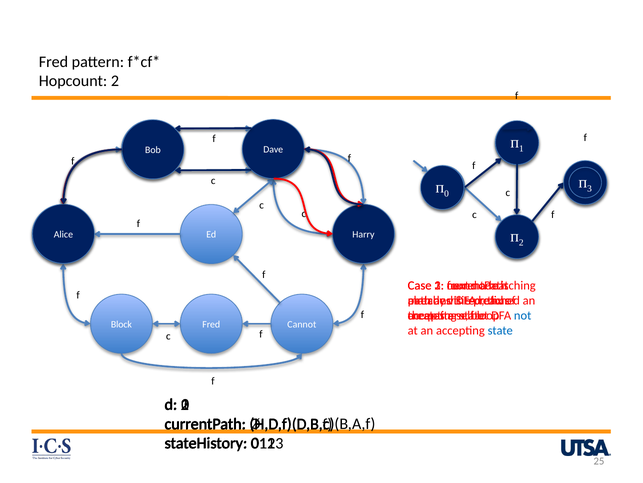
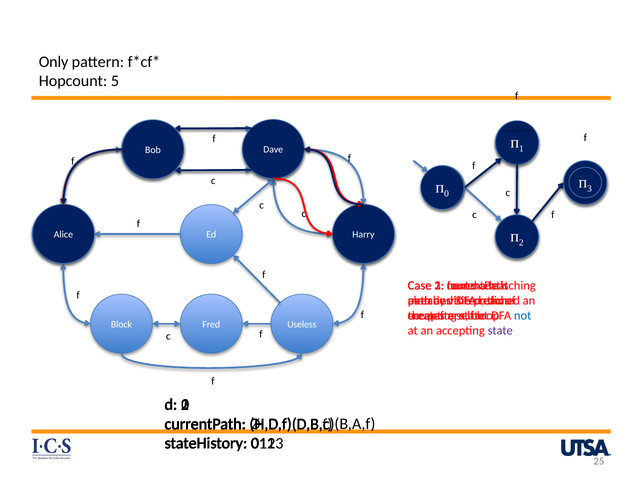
Fred at (53, 62): Fred -> Only
Hopcount 2: 2 -> 5
Cannot: Cannot -> Useless
state at (500, 330) colour: blue -> purple
